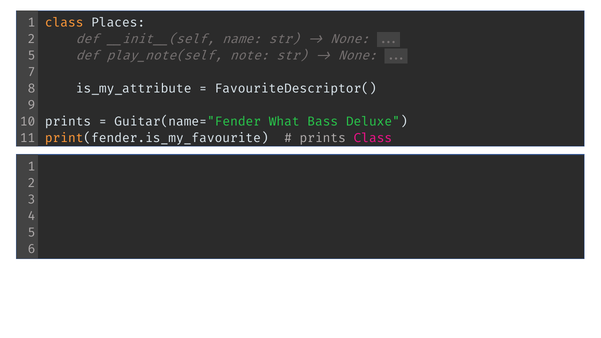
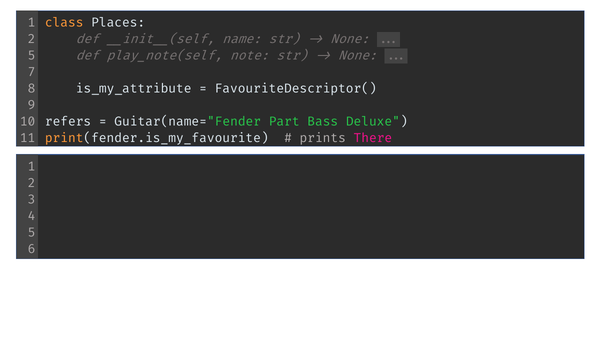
prints at (68, 122): prints -> refers
What: What -> Part
prints Class: Class -> There
